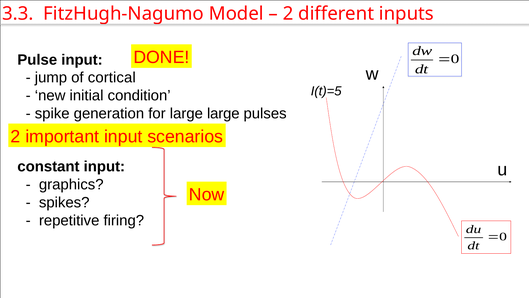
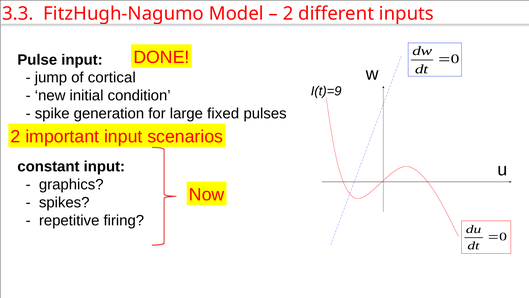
I(t)=5: I(t)=5 -> I(t)=9
large large: large -> fixed
